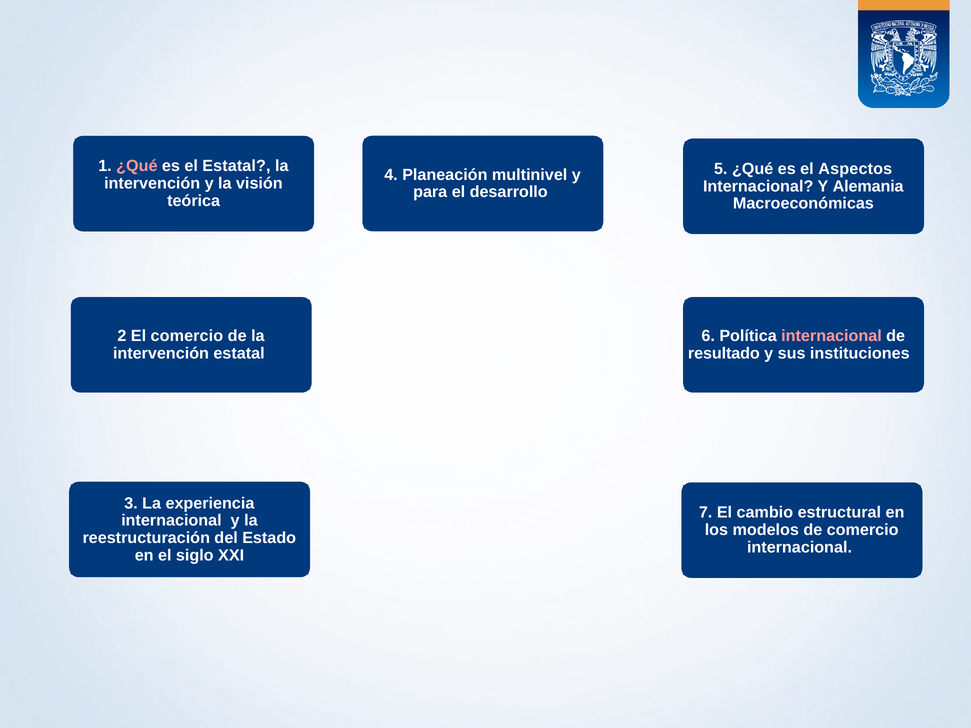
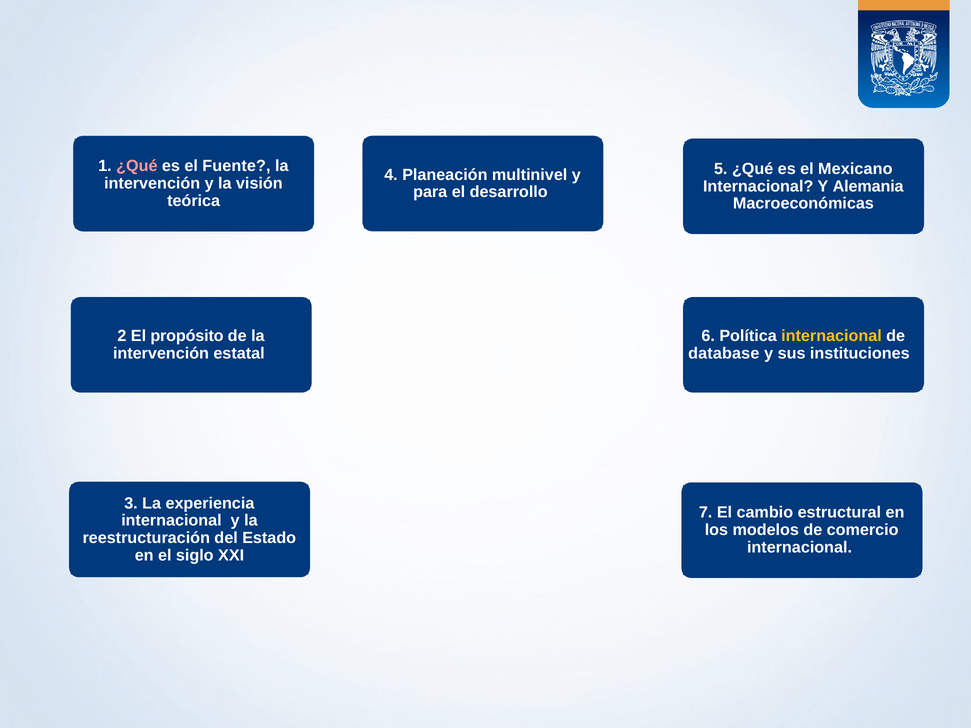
el Estatal: Estatal -> Fuente
Aspectos: Aspectos -> Mexicano
El comercio: comercio -> propósito
internacional at (832, 336) colour: pink -> yellow
resultado: resultado -> database
